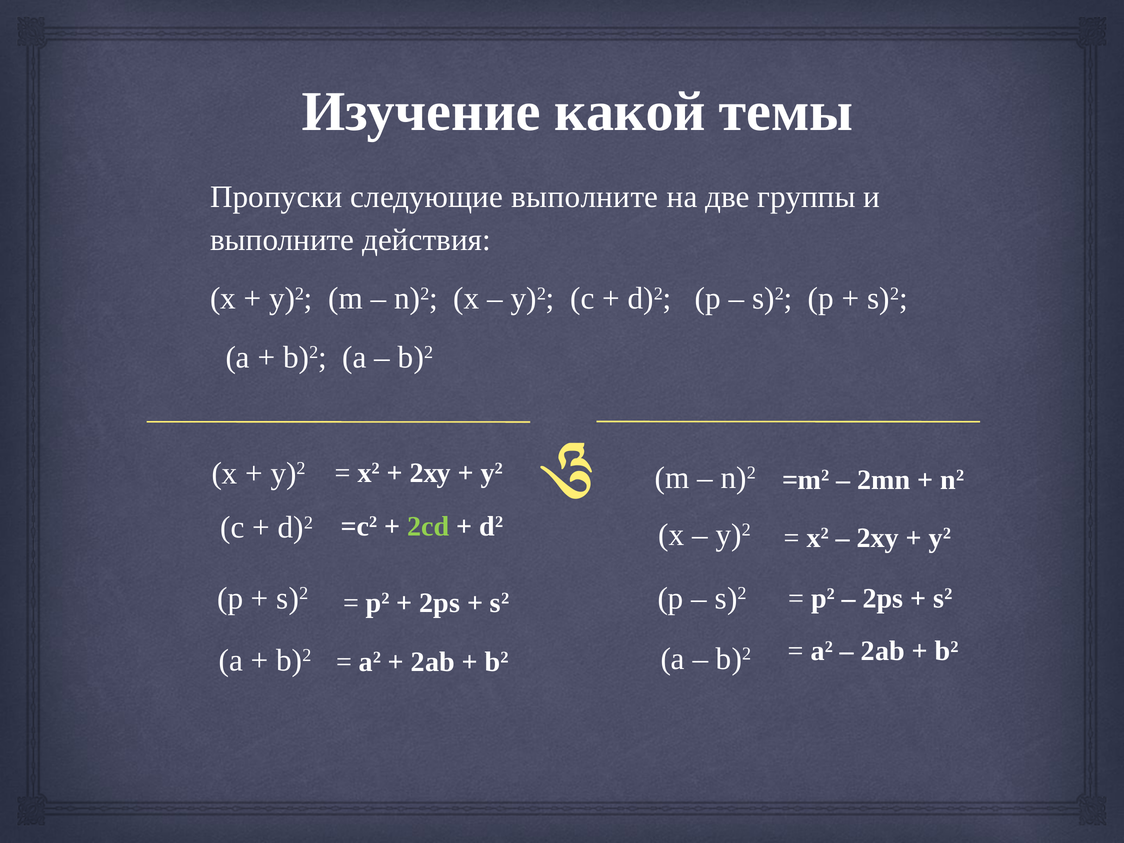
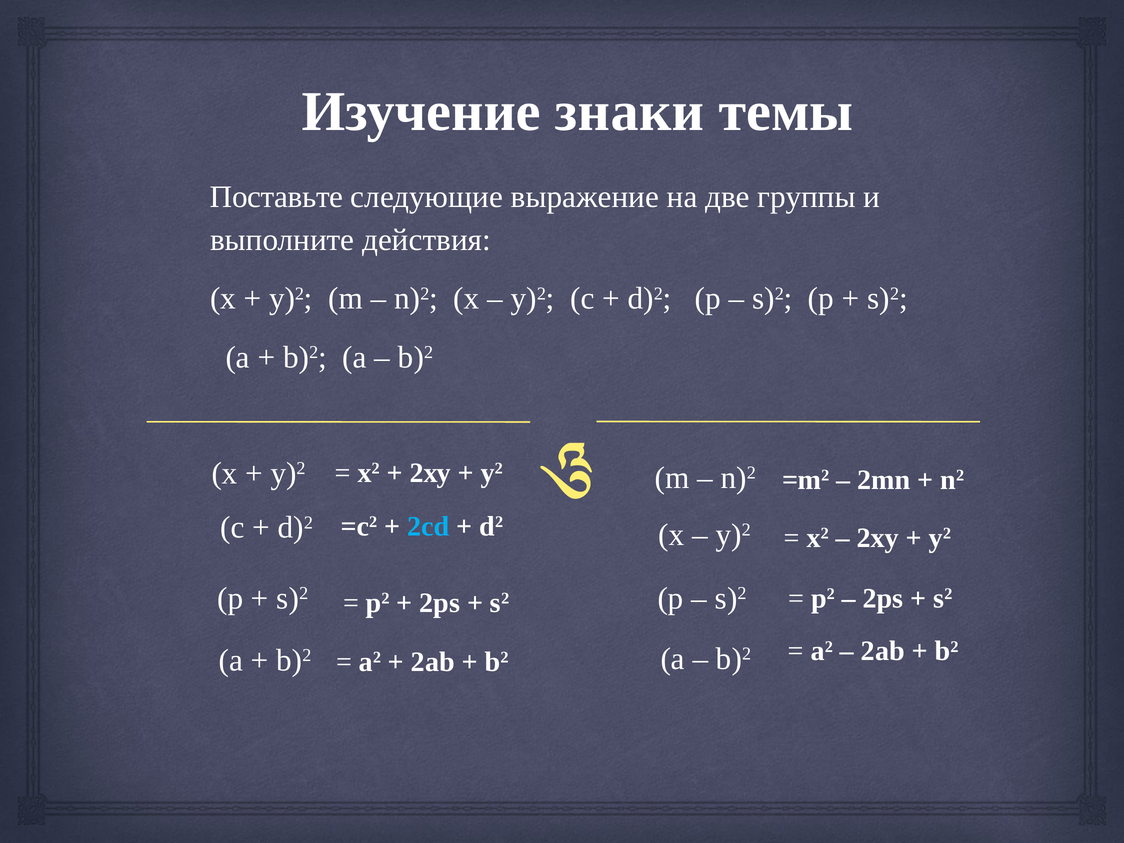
какой: какой -> знаки
Пропуски: Пропуски -> Поставьте
следующие выполните: выполните -> выражение
2cd colour: light green -> light blue
